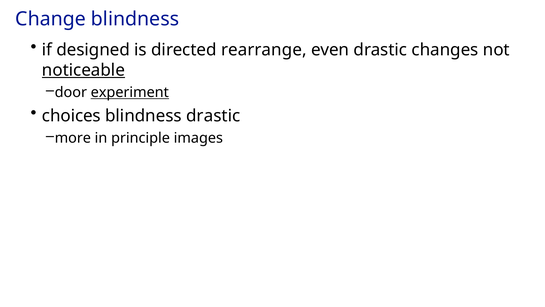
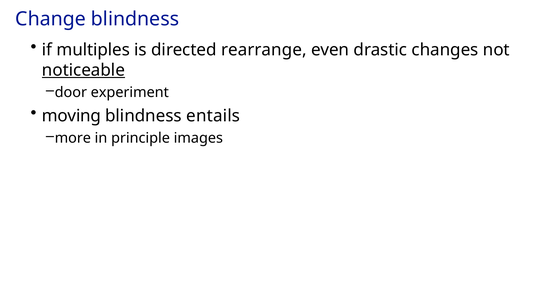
designed: designed -> multiples
experiment underline: present -> none
choices: choices -> moving
blindness drastic: drastic -> entails
